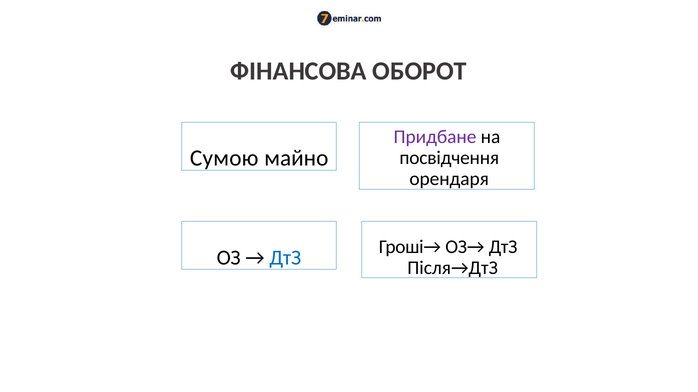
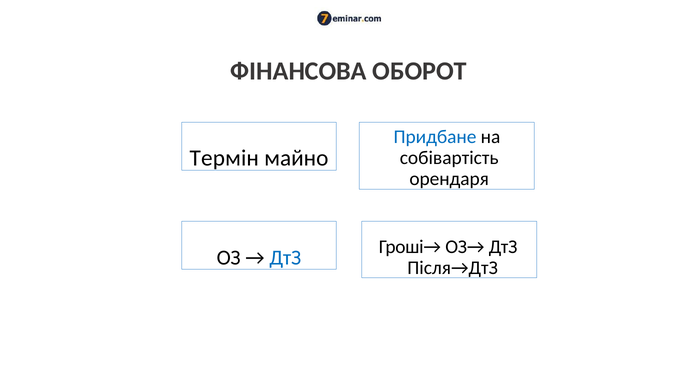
Придбане colour: purple -> blue
Сумою: Сумою -> Термін
посвідчення: посвідчення -> собівартість
